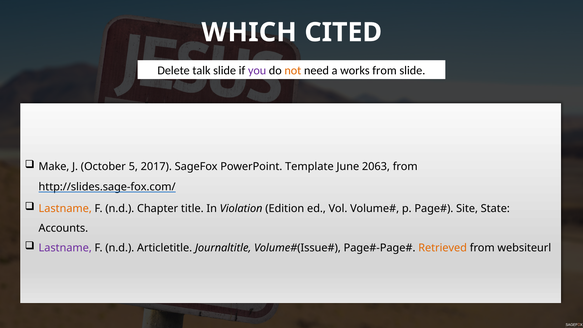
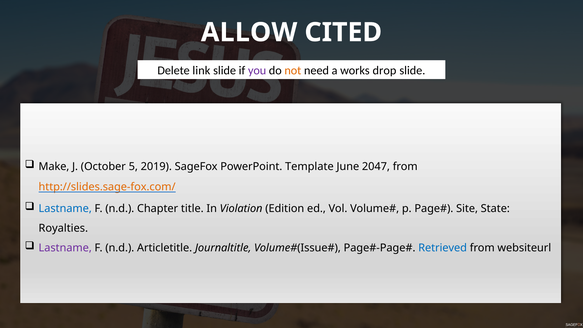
WHICH: WHICH -> ALLOW
talk: talk -> link
works from: from -> drop
2017: 2017 -> 2019
2063: 2063 -> 2047
http://slides.sage-fox.com/ colour: black -> orange
Lastname at (65, 208) colour: orange -> blue
Accounts: Accounts -> Royalties
Retrieved colour: orange -> blue
